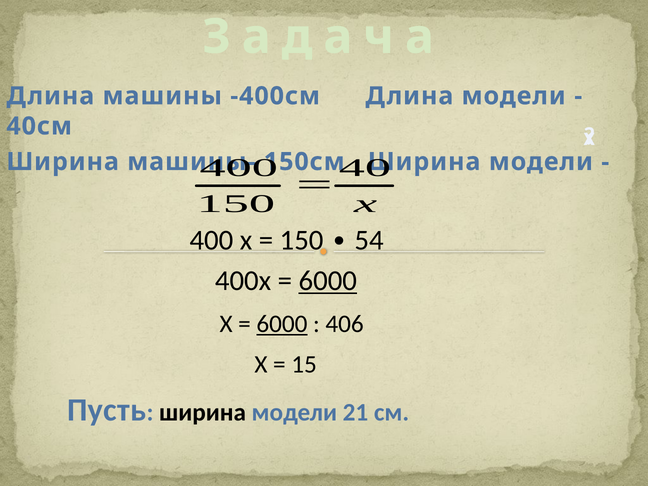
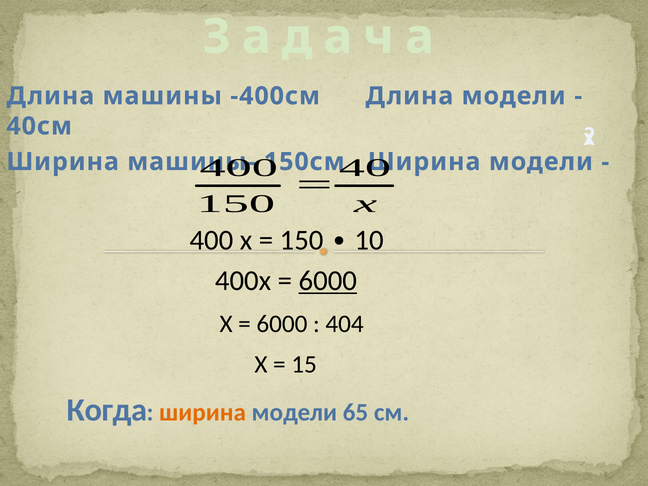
54: 54 -> 10
6000 at (282, 324) underline: present -> none
406: 406 -> 404
Пусть: Пусть -> Когда
ширина at (203, 412) colour: black -> orange
21: 21 -> 65
